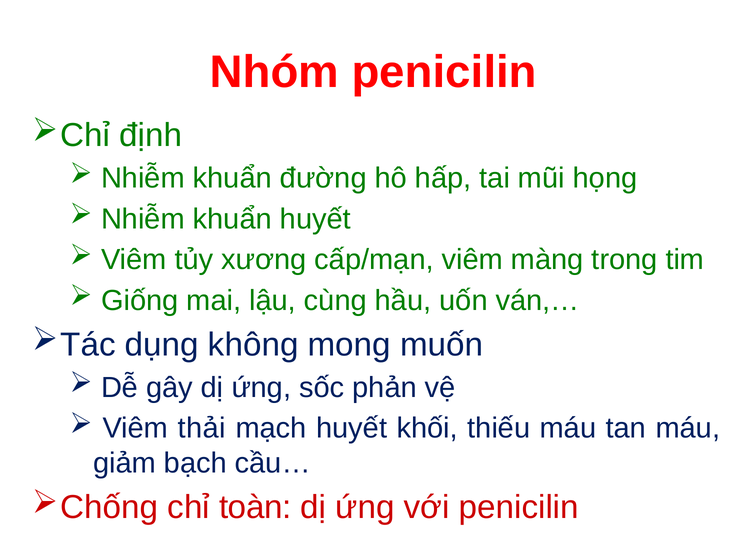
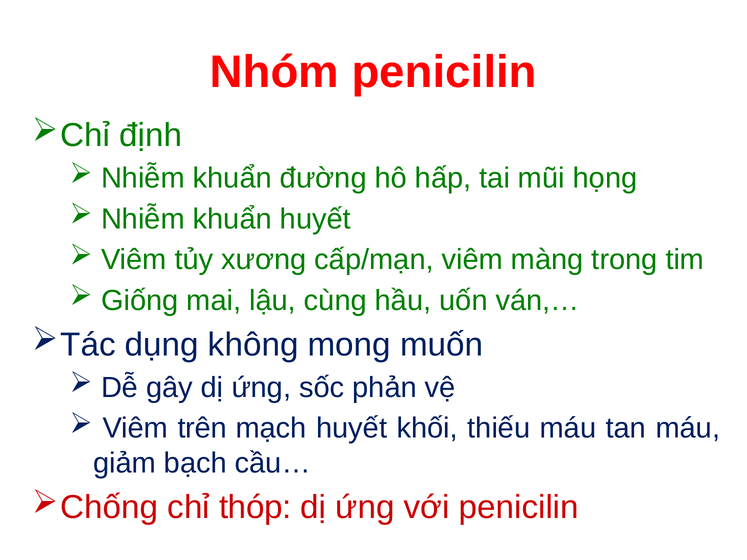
thải: thải -> trên
toàn: toàn -> thóp
